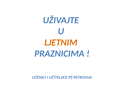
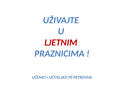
LJETNIM colour: orange -> red
